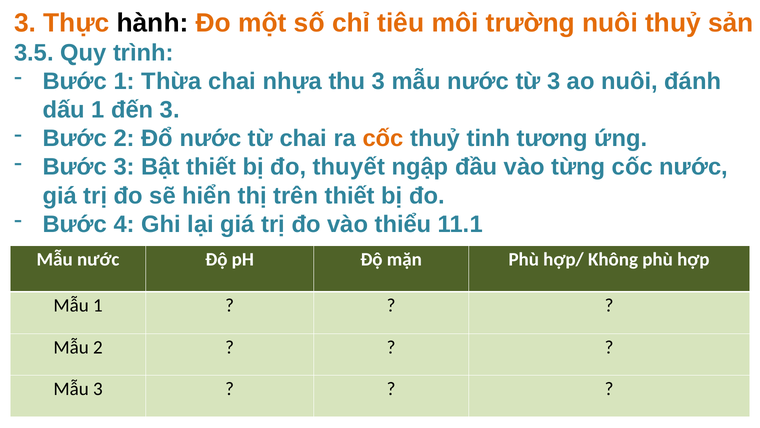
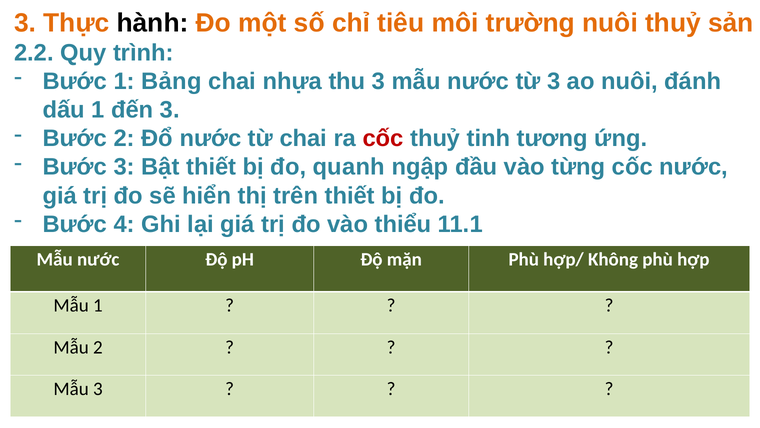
3.5: 3.5 -> 2.2
Thừa: Thừa -> Bảng
cốc at (383, 138) colour: orange -> red
thuyết: thuyết -> quanh
